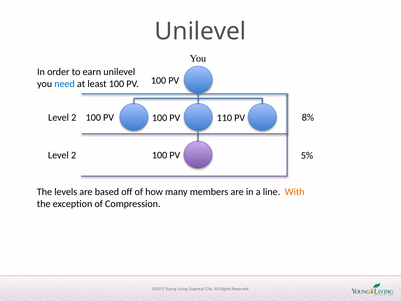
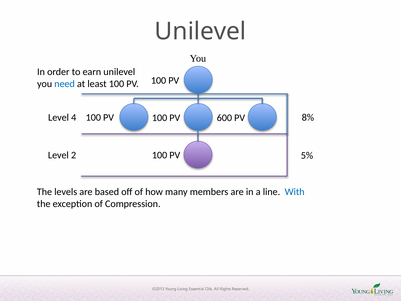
2 at (74, 117): 2 -> 4
110: 110 -> 600
With colour: orange -> blue
